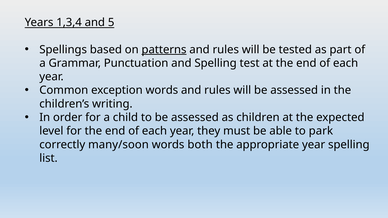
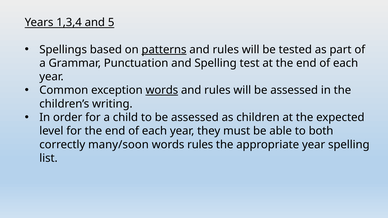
words at (162, 90) underline: none -> present
park: park -> both
words both: both -> rules
